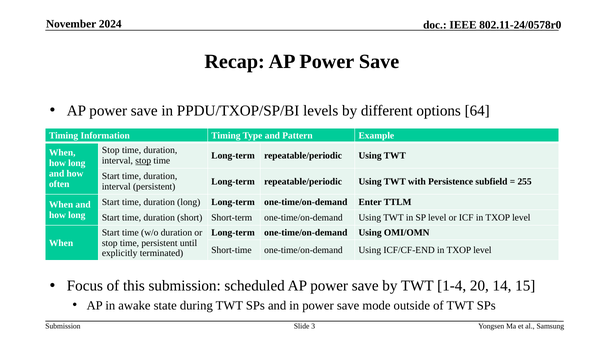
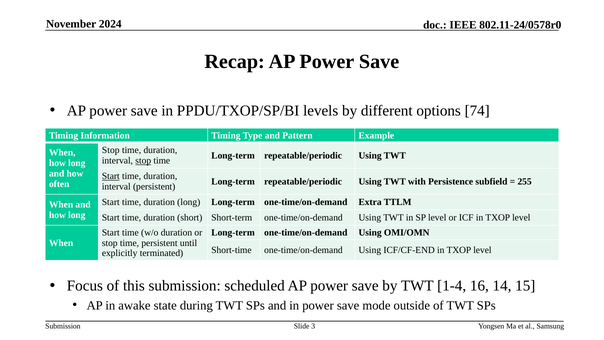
64: 64 -> 74
Start at (111, 176) underline: none -> present
Enter: Enter -> Extra
20: 20 -> 16
